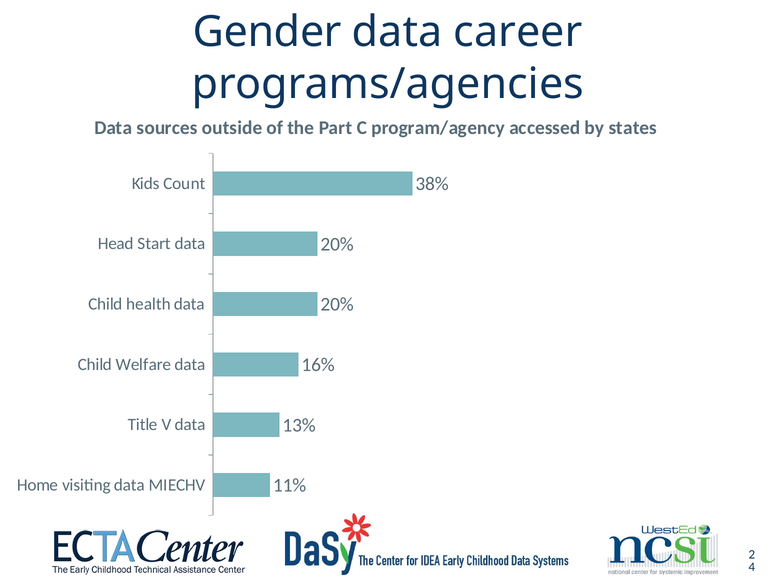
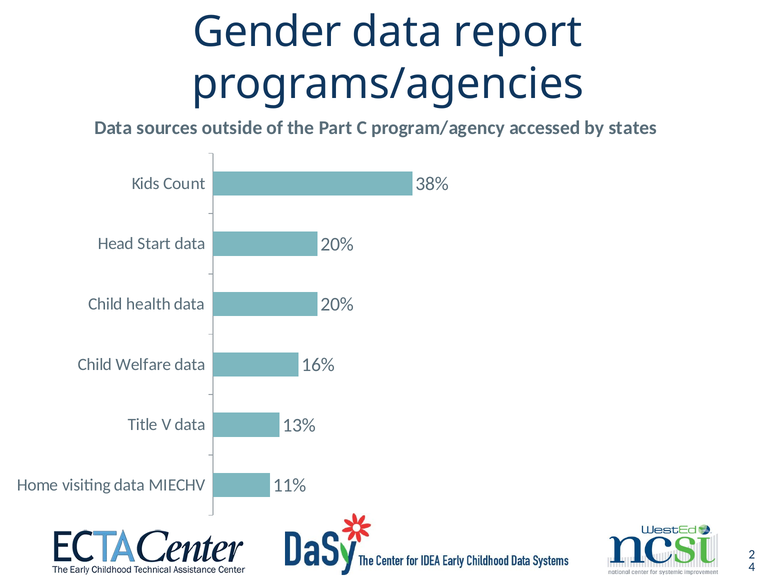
career: career -> report
